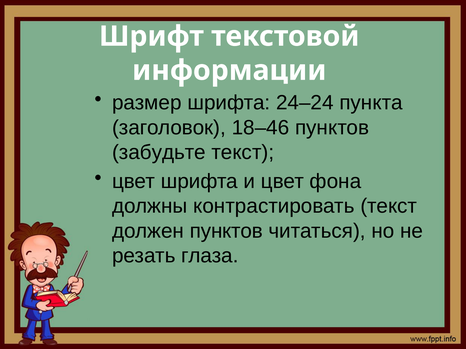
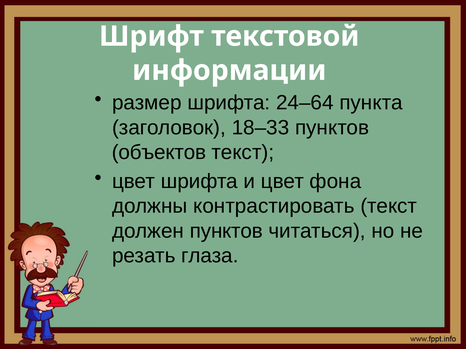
24–24: 24–24 -> 24–64
18–46: 18–46 -> 18–33
забудьте: забудьте -> объектов
